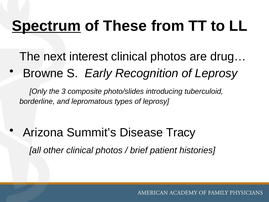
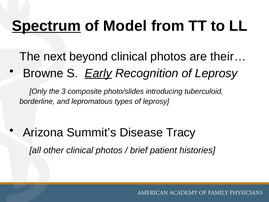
These: These -> Model
interest: interest -> beyond
drug…: drug… -> their…
Early underline: none -> present
